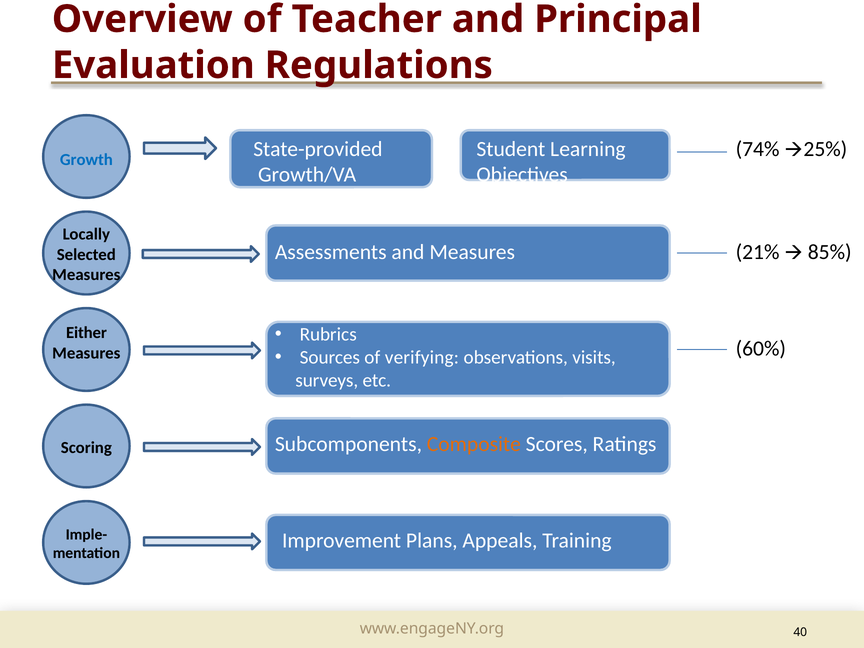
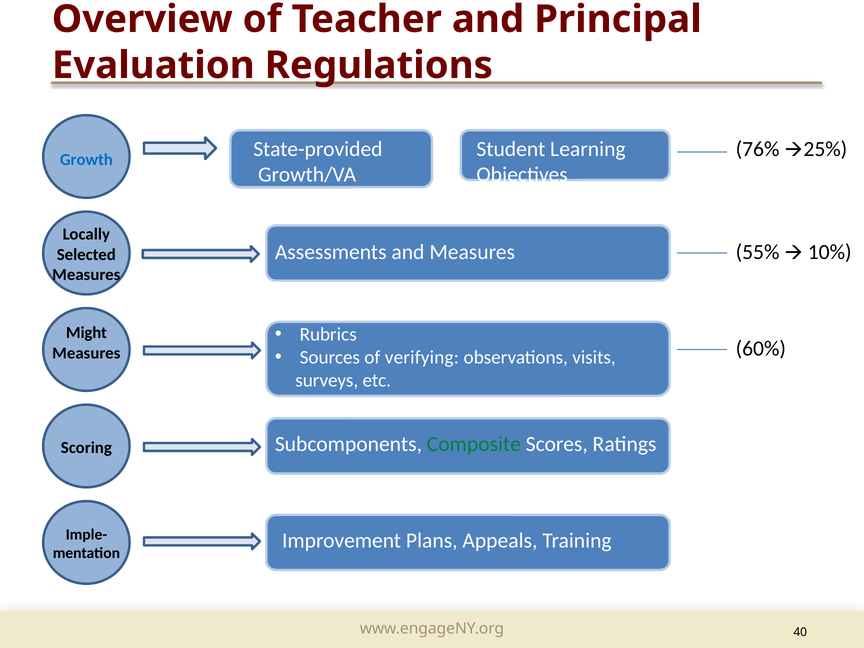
74%: 74% -> 76%
21%: 21% -> 55%
85%: 85% -> 10%
Either: Either -> Might
Composite colour: orange -> green
